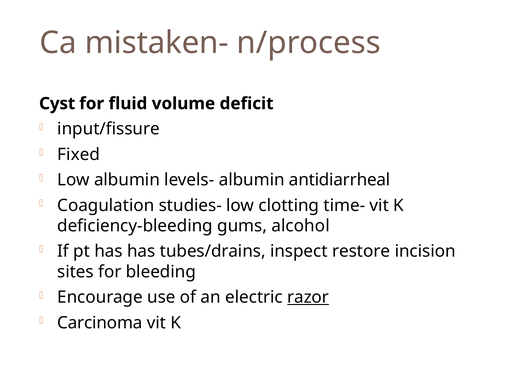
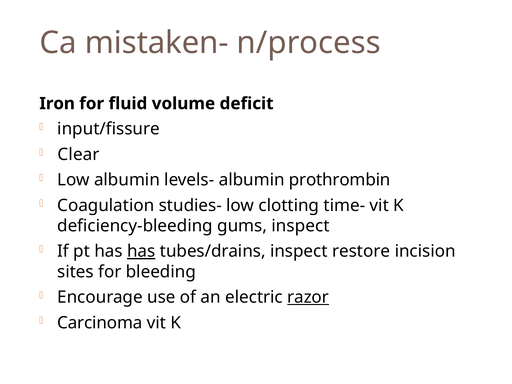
Cyst: Cyst -> Iron
Fixed: Fixed -> Clear
antidiarrheal: antidiarrheal -> prothrombin
gums alcohol: alcohol -> inspect
has at (141, 251) underline: none -> present
